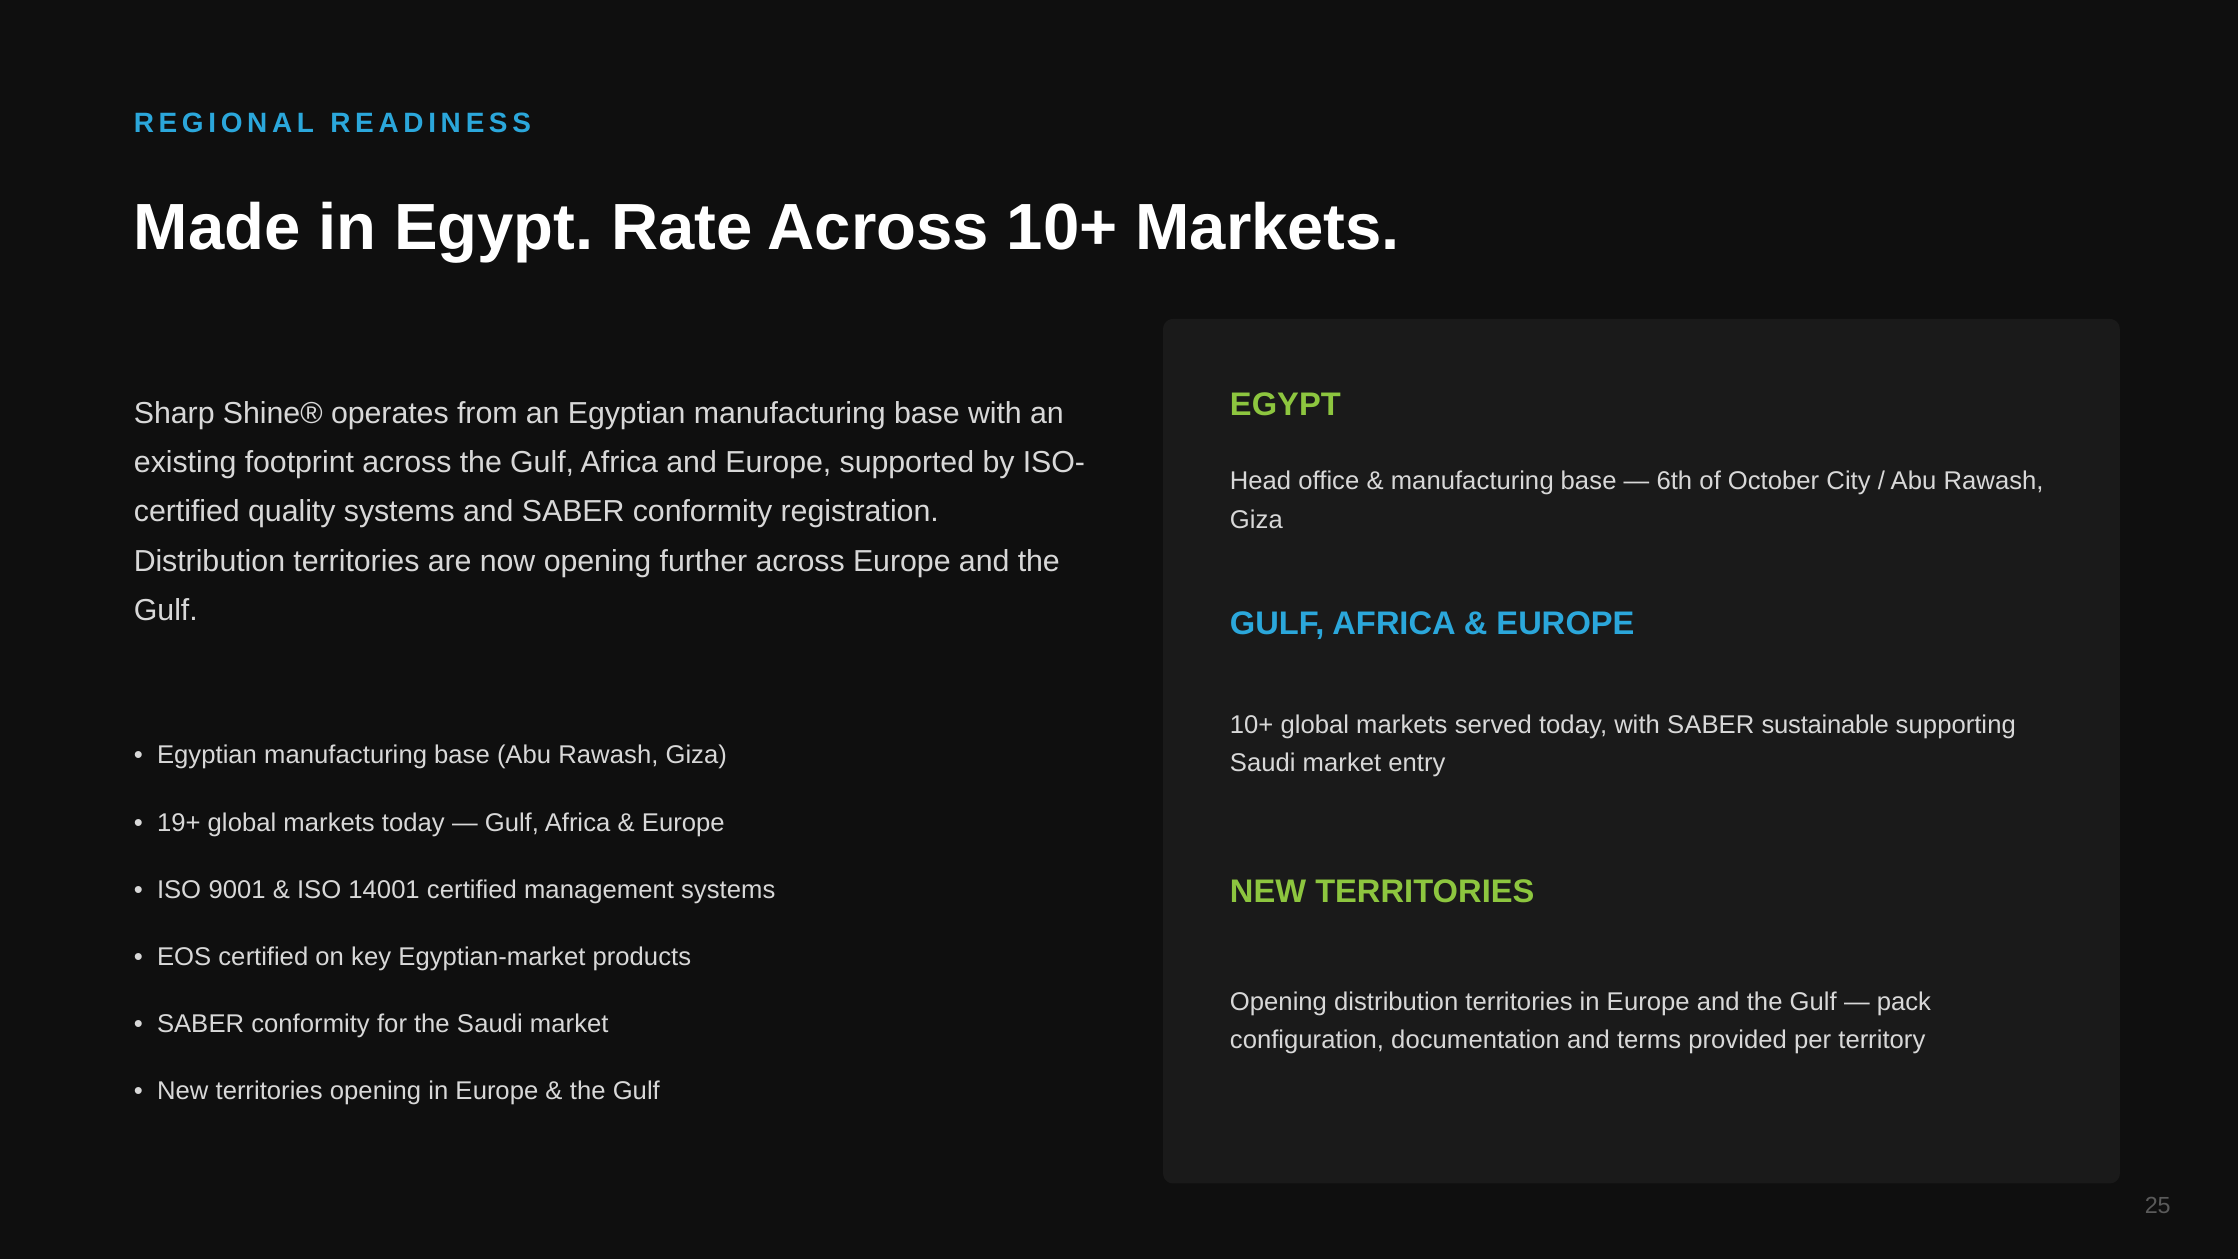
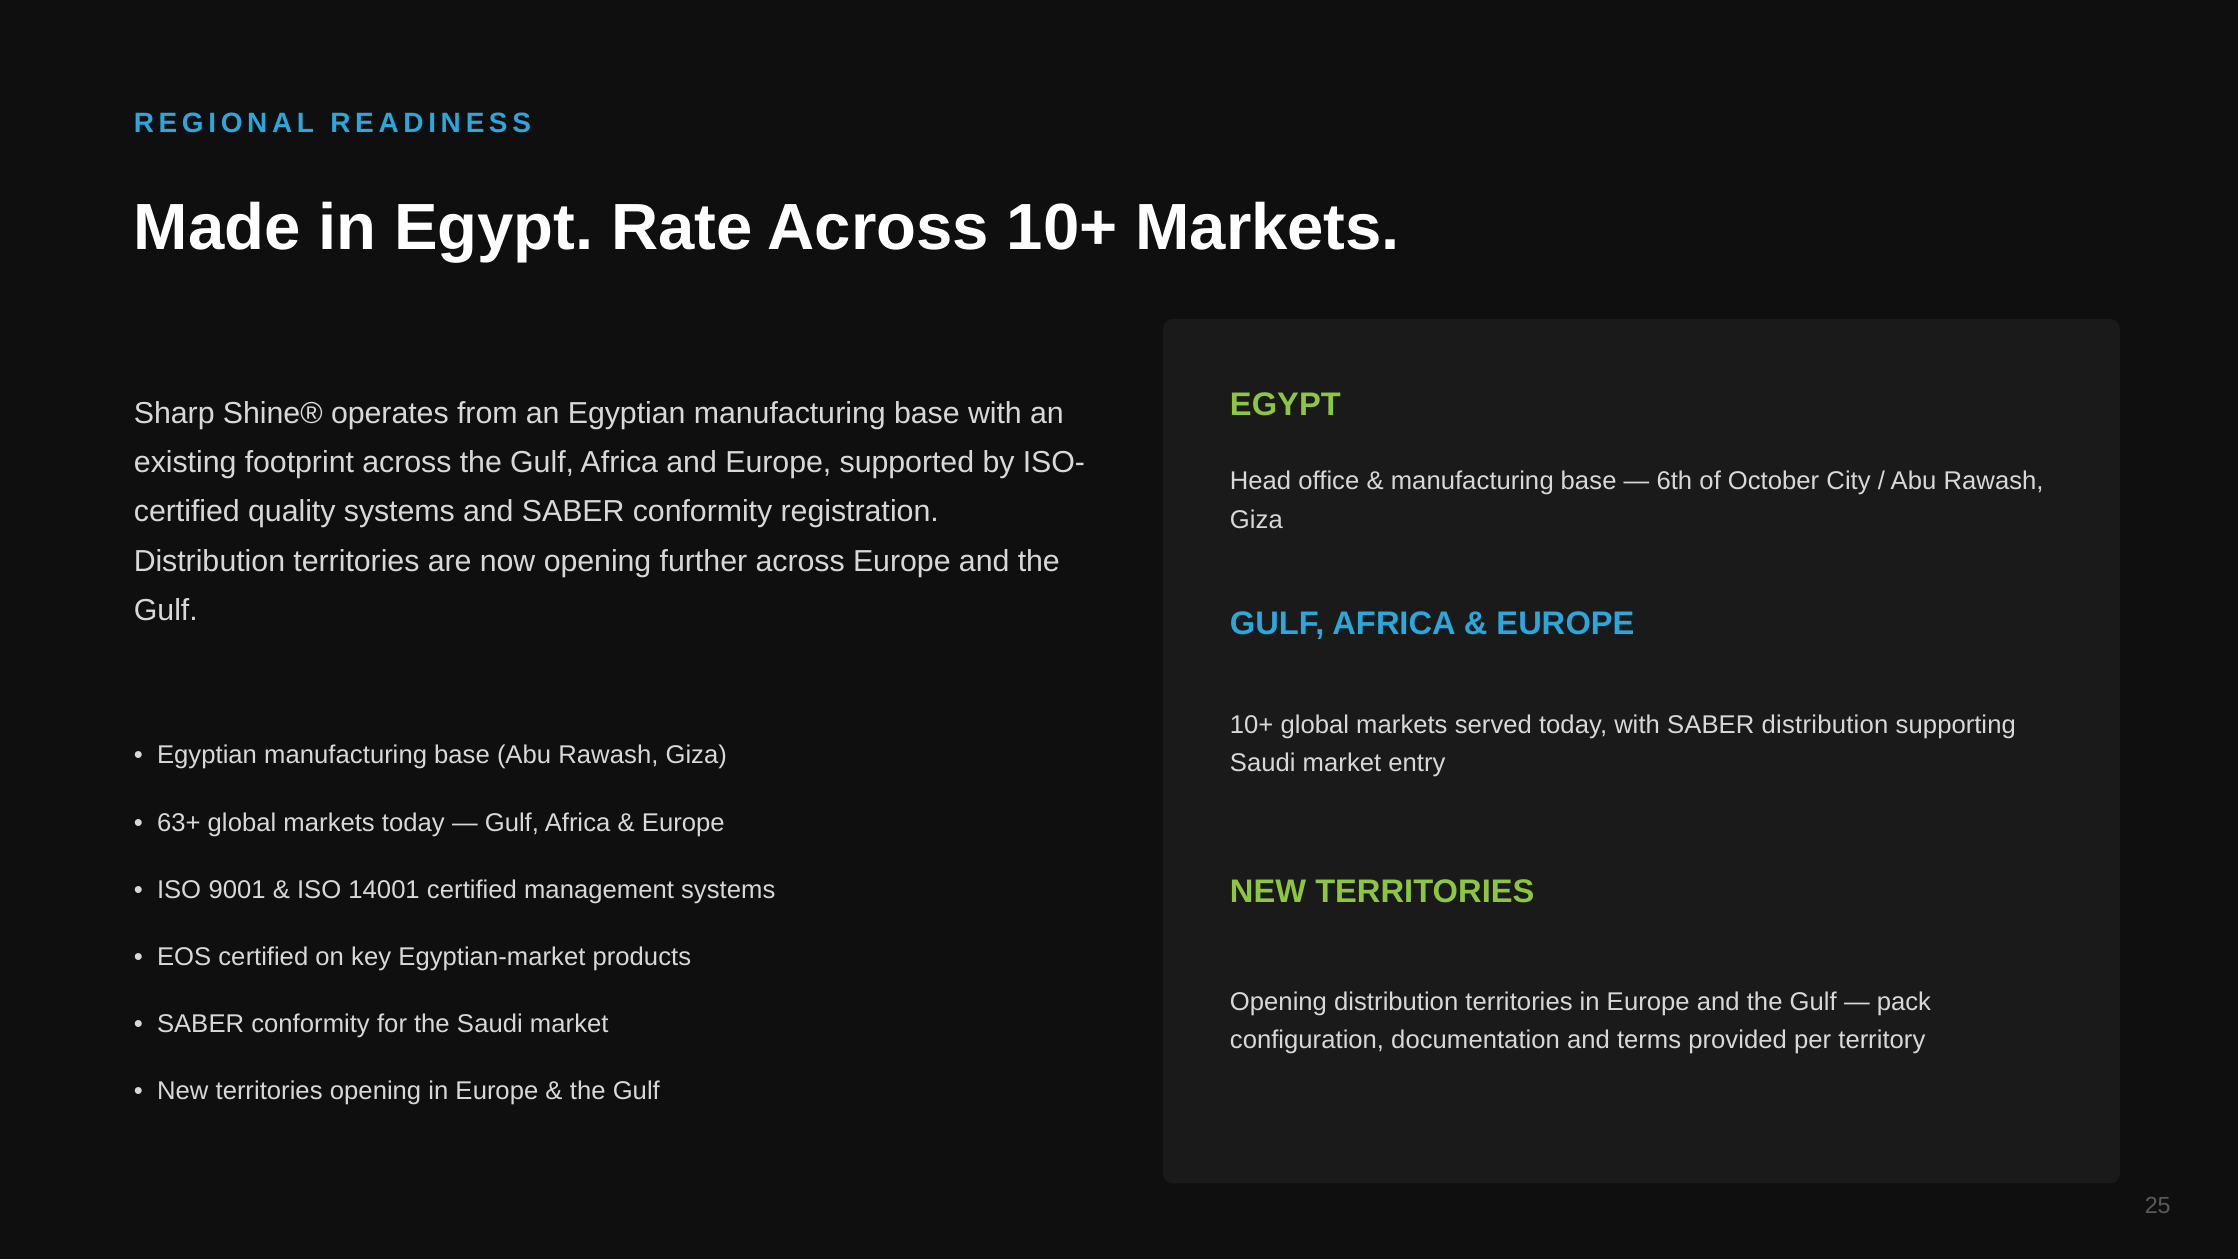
SABER sustainable: sustainable -> distribution
19+: 19+ -> 63+
